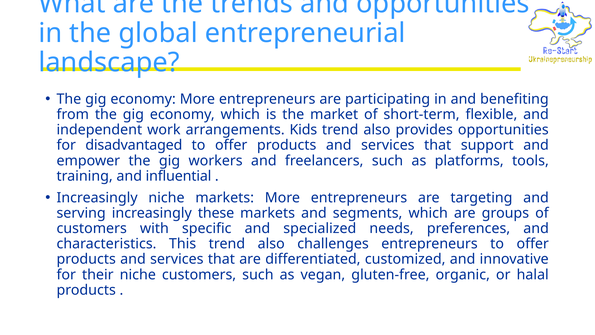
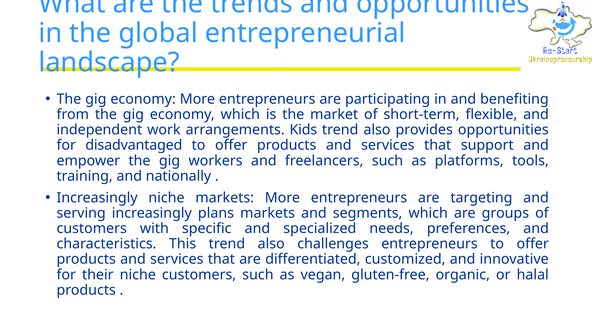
influential: influential -> nationally
these: these -> plans
